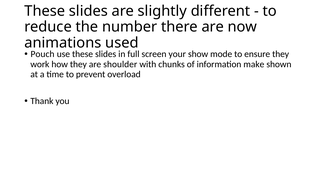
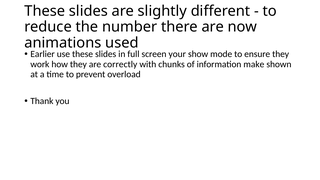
Pouch: Pouch -> Earlier
shoulder: shoulder -> correctly
